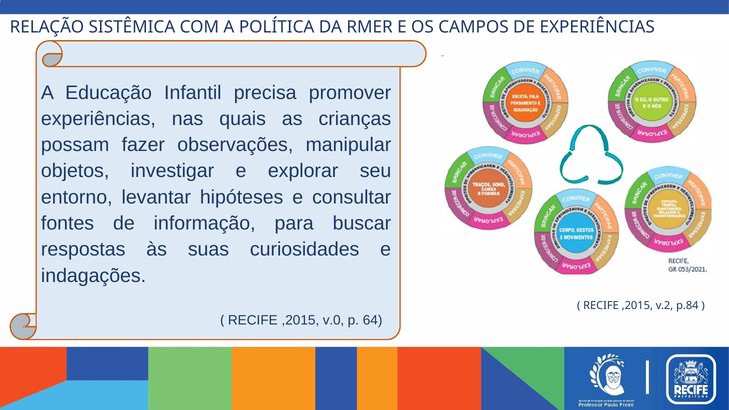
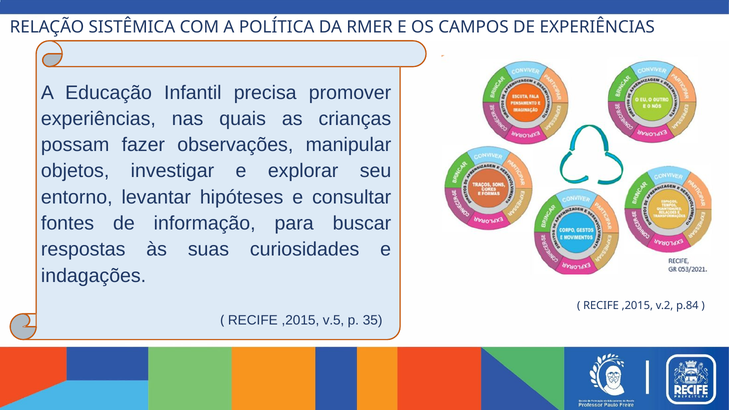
v.0: v.0 -> v.5
64: 64 -> 35
